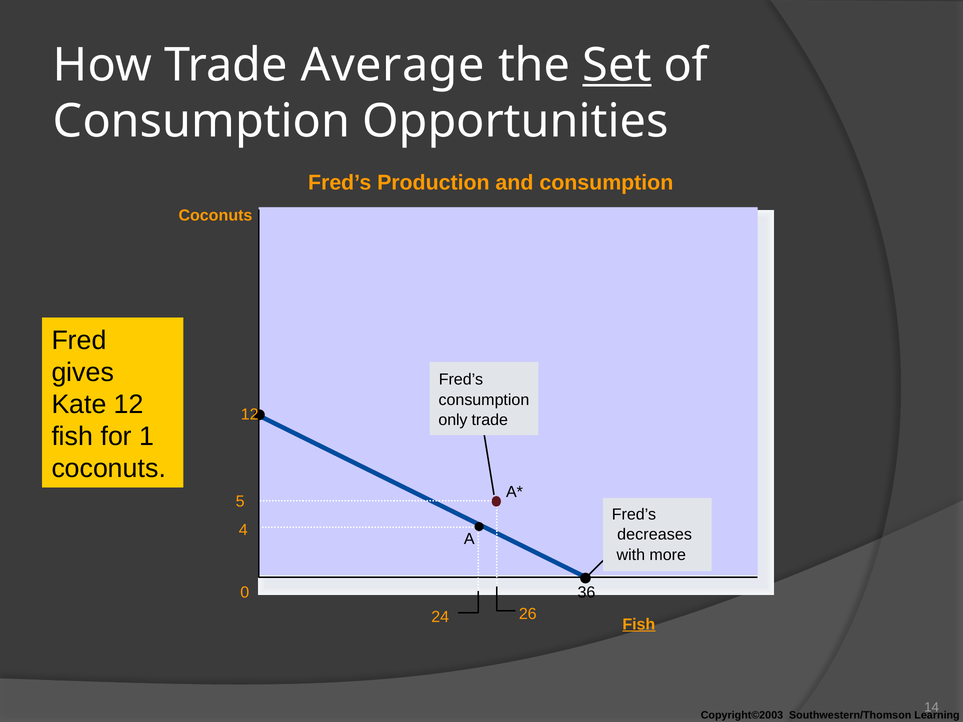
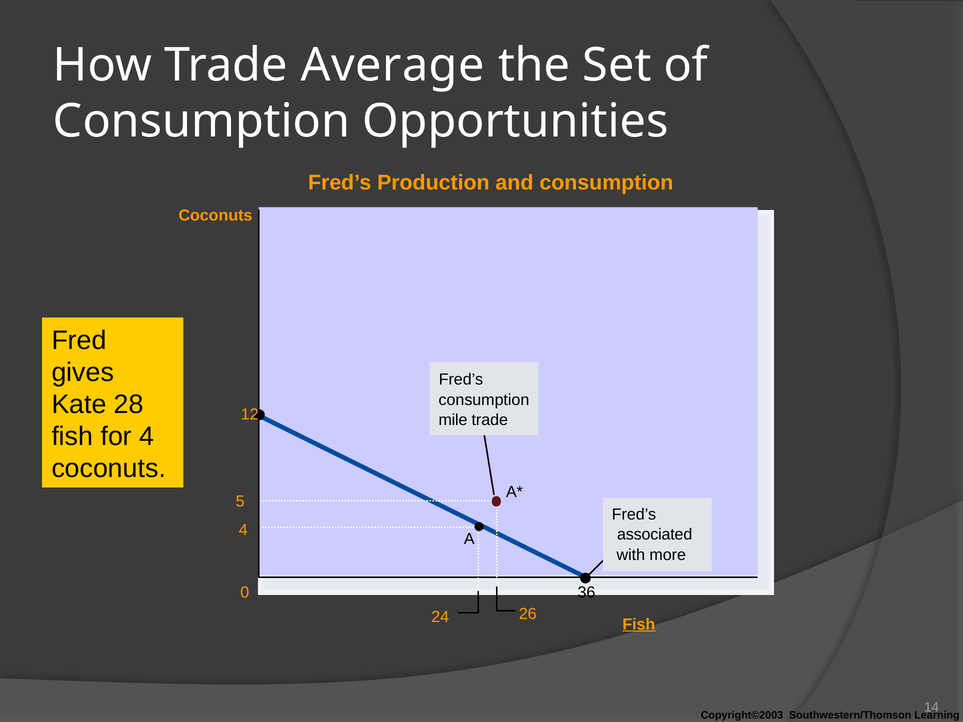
Set underline: present -> none
Kate 12: 12 -> 28
only: only -> mile
for 1: 1 -> 4
decreases: decreases -> associated
